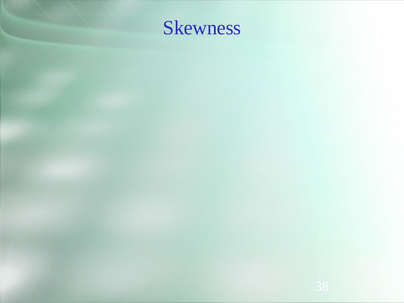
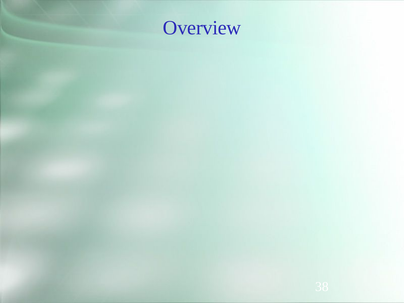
Skewness: Skewness -> Overview
